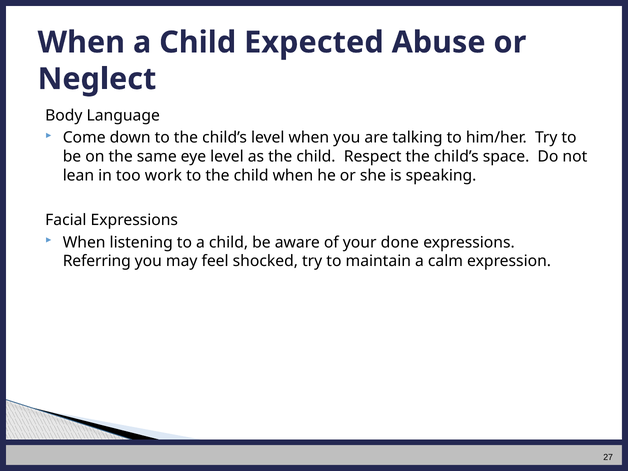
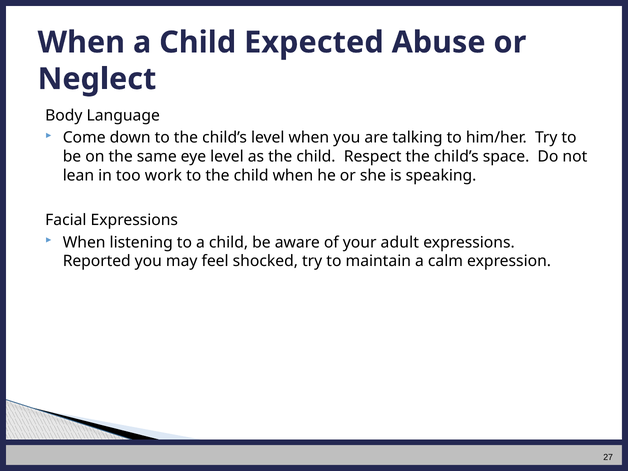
done: done -> adult
Referring: Referring -> Reported
